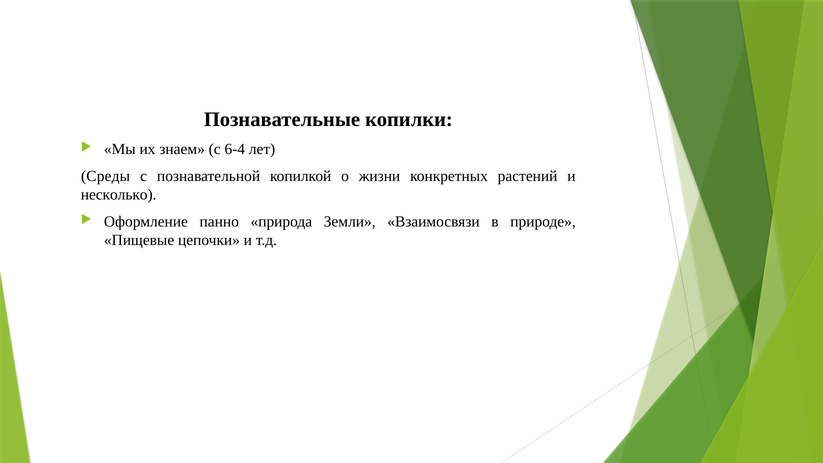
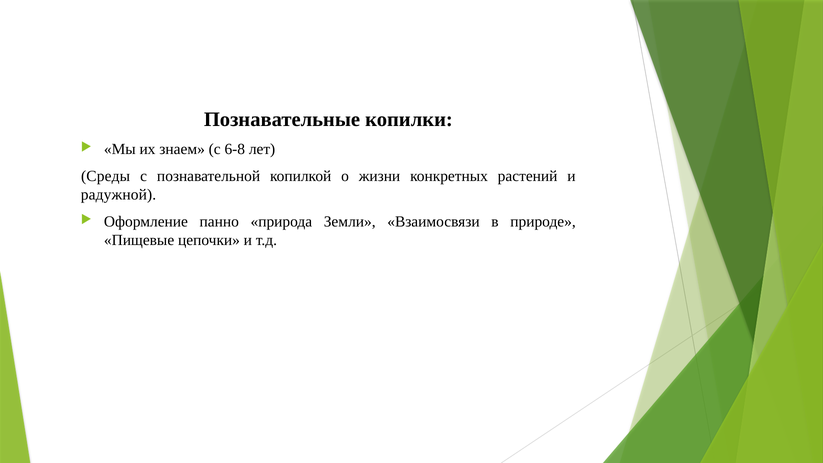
6-4: 6-4 -> 6-8
несколько: несколько -> радужной
